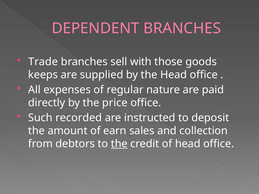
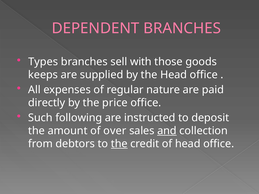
Trade: Trade -> Types
recorded: recorded -> following
earn: earn -> over
and underline: none -> present
